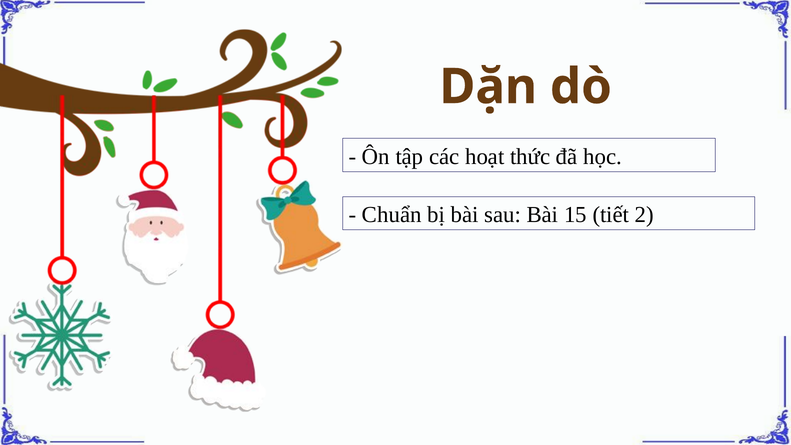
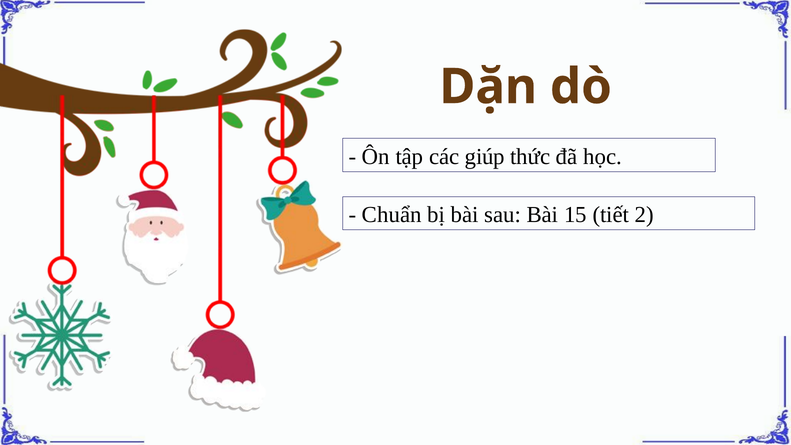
hoạt: hoạt -> giúp
